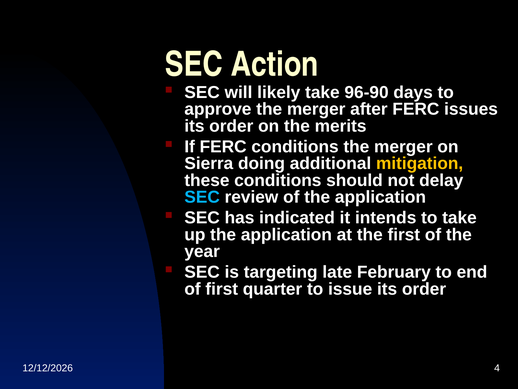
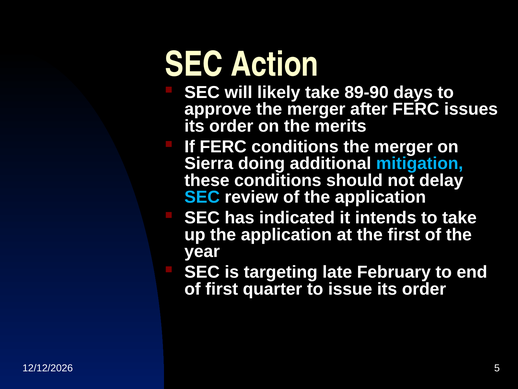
96-90: 96-90 -> 89-90
mitigation colour: yellow -> light blue
4: 4 -> 5
